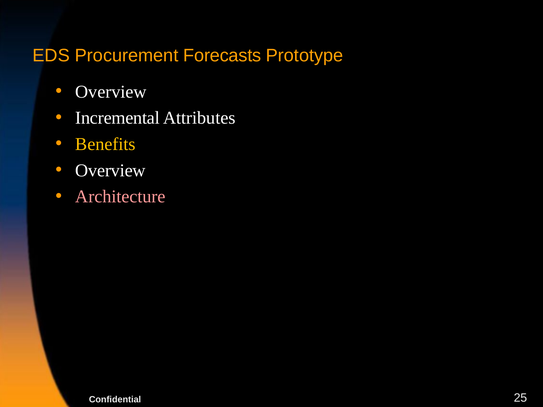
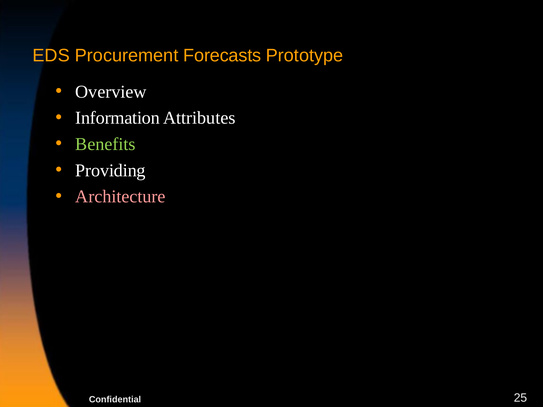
Incremental: Incremental -> Information
Benefits colour: yellow -> light green
Overview at (111, 171): Overview -> Providing
